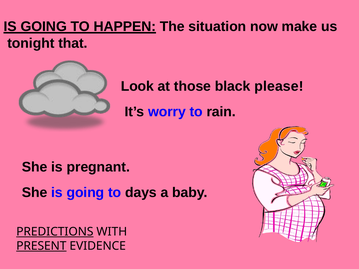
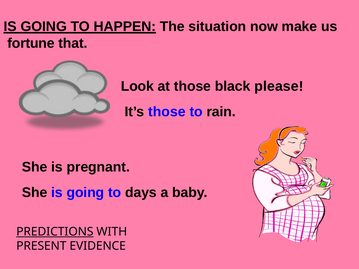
tonight: tonight -> fortune
It’s worry: worry -> those
PRESENT underline: present -> none
